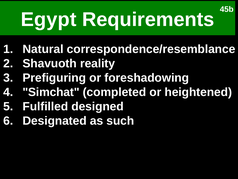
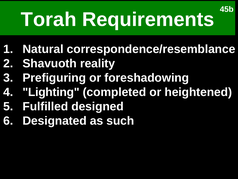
Egypt: Egypt -> Torah
Simchat: Simchat -> Lighting
